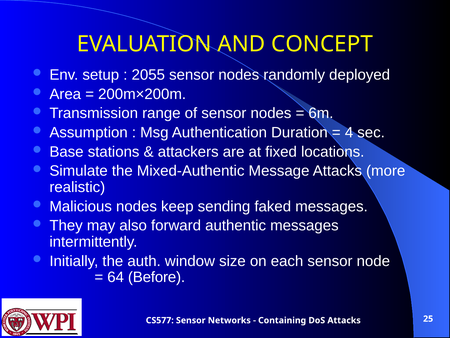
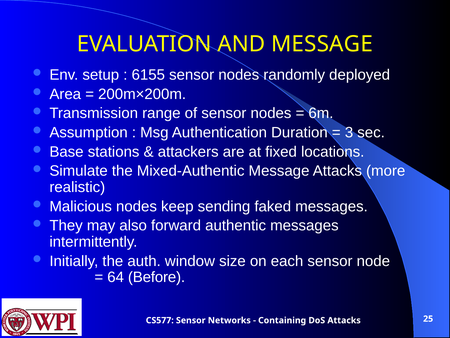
AND CONCEPT: CONCEPT -> MESSAGE
2055: 2055 -> 6155
4: 4 -> 3
